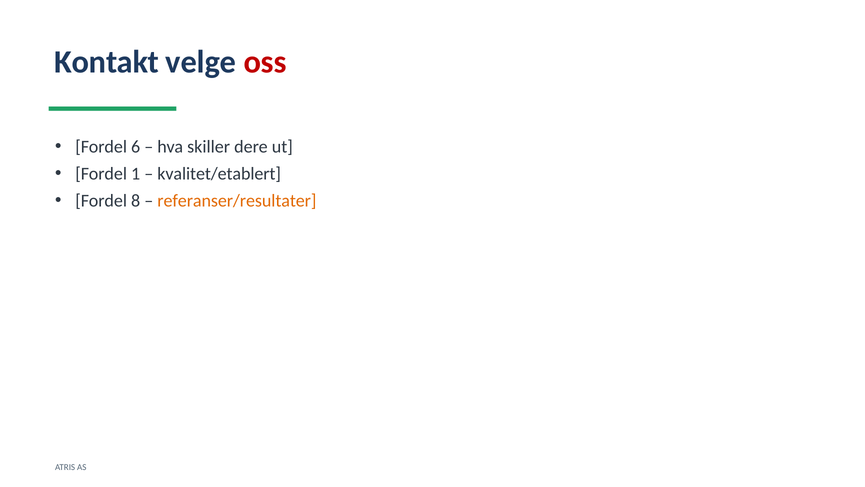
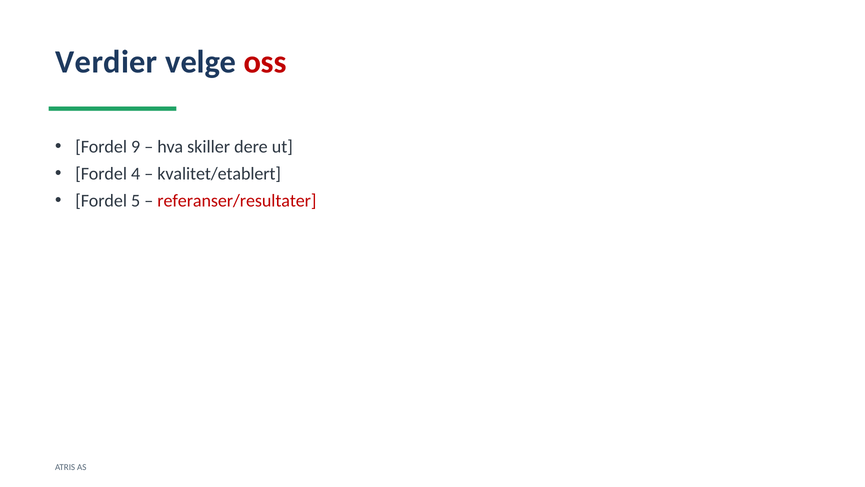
Kontakt: Kontakt -> Verdier
6: 6 -> 9
1: 1 -> 4
8: 8 -> 5
referanser/resultater colour: orange -> red
